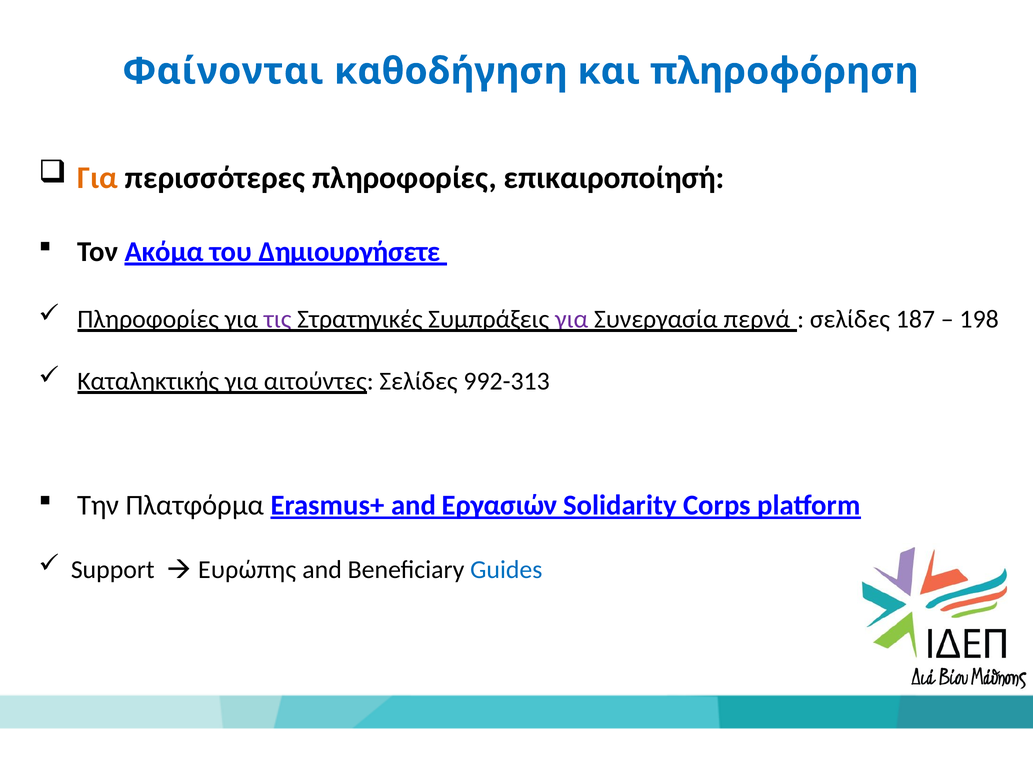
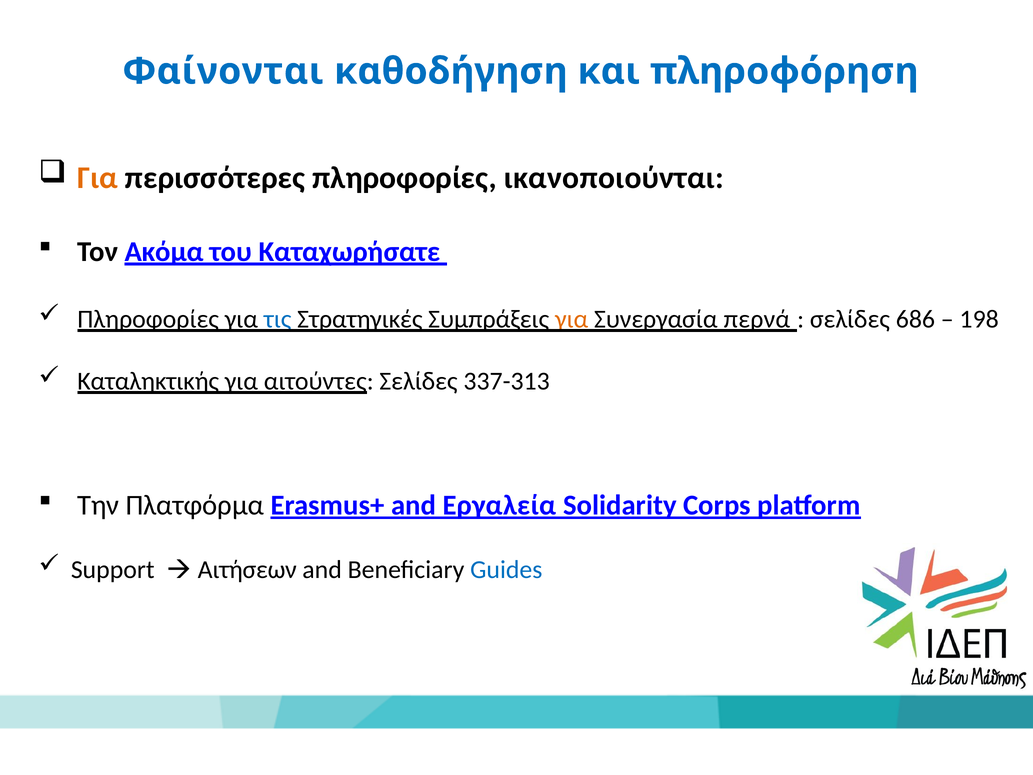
επικαιροποίησή: επικαιροποίησή -> ικανοποιούνται
Δημιουργήσετε: Δημιουργήσετε -> Καταχωρήσατε
τις colour: purple -> blue
για at (572, 319) colour: purple -> orange
187: 187 -> 686
992-313: 992-313 -> 337-313
Εργασιών: Εργασιών -> Εργαλεία
Ευρώπης: Ευρώπης -> Αιτήσεων
